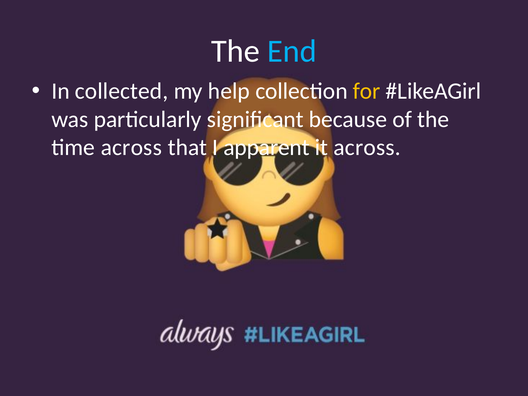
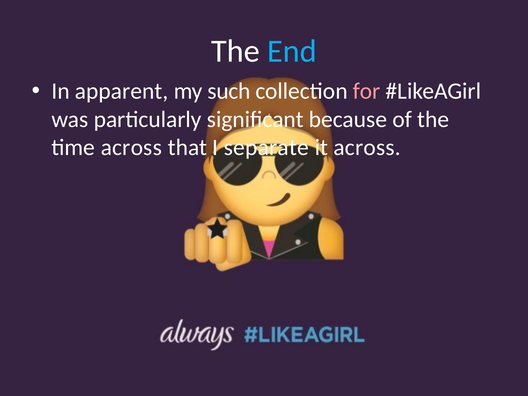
collected: collected -> apparent
help: help -> such
for colour: yellow -> pink
apparent: apparent -> separate
